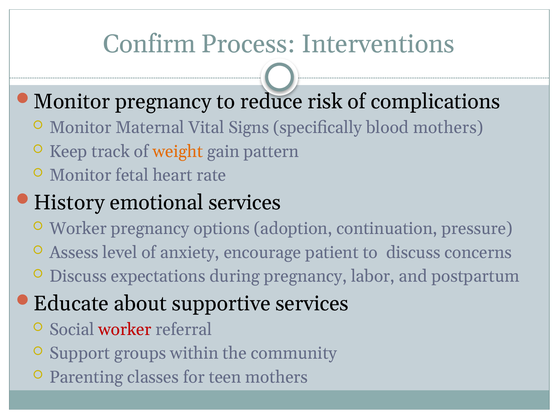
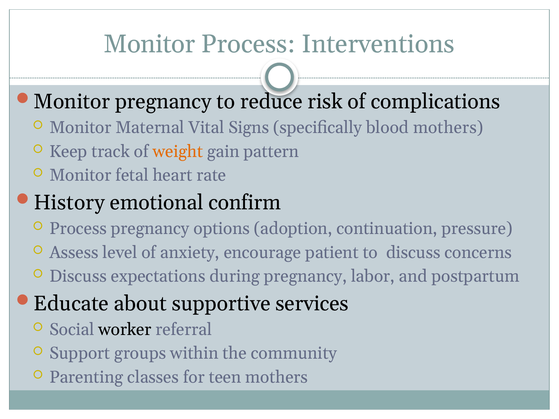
Confirm at (149, 44): Confirm -> Monitor
emotional services: services -> confirm
Worker at (78, 229): Worker -> Process
worker at (125, 330) colour: red -> black
